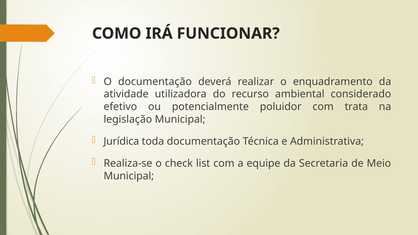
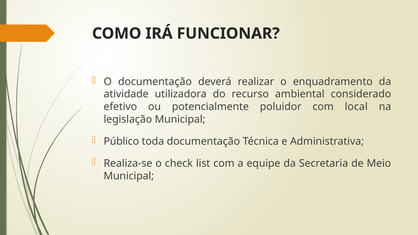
trata: trata -> local
Jurídica: Jurídica -> Público
